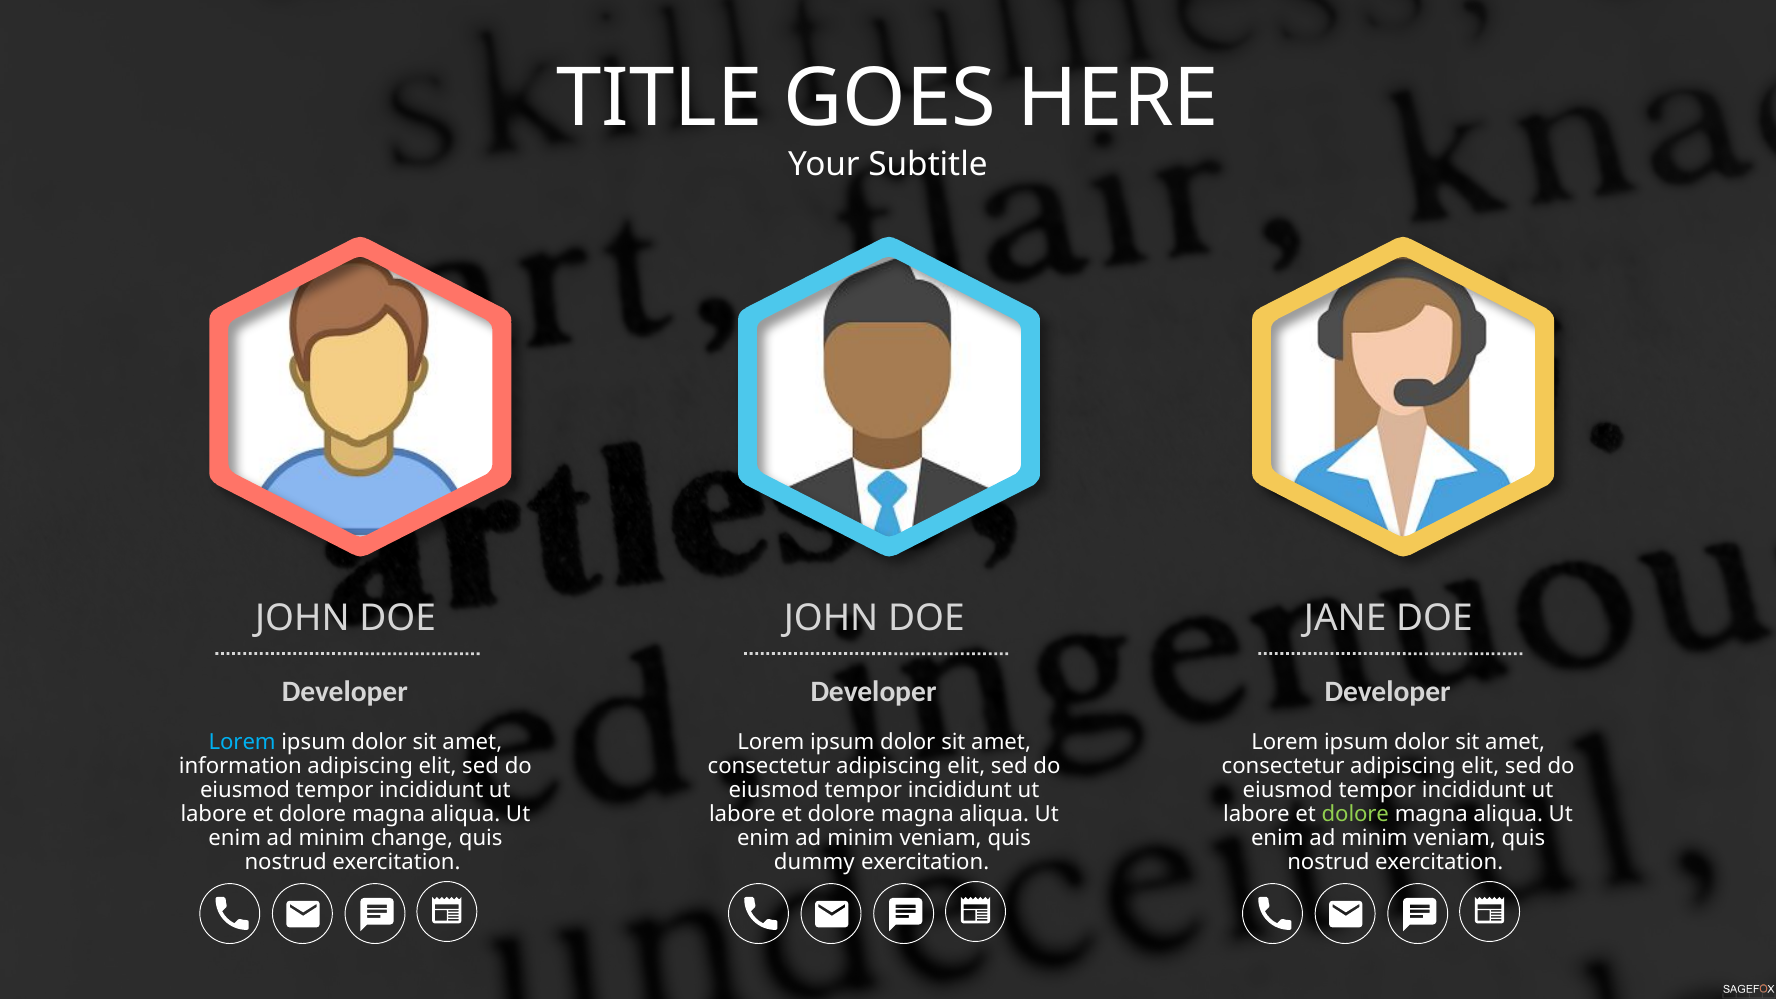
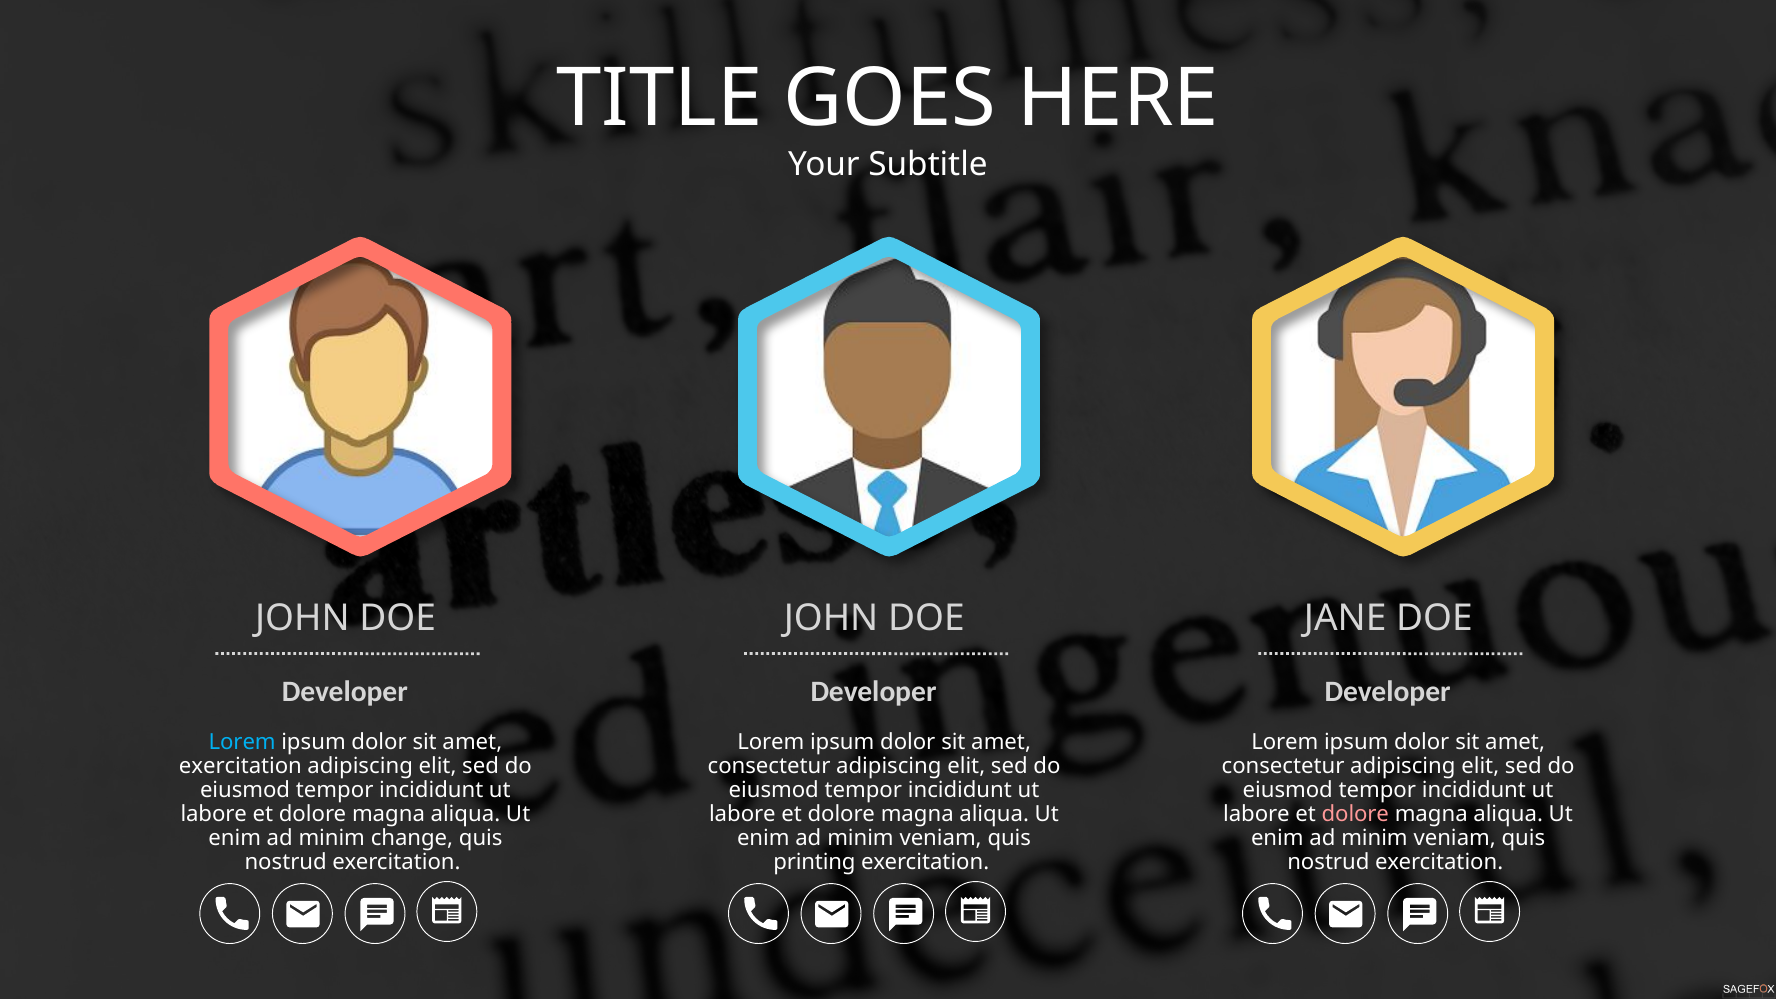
information at (240, 766): information -> exercitation
dolore at (1355, 814) colour: light green -> pink
dummy: dummy -> printing
